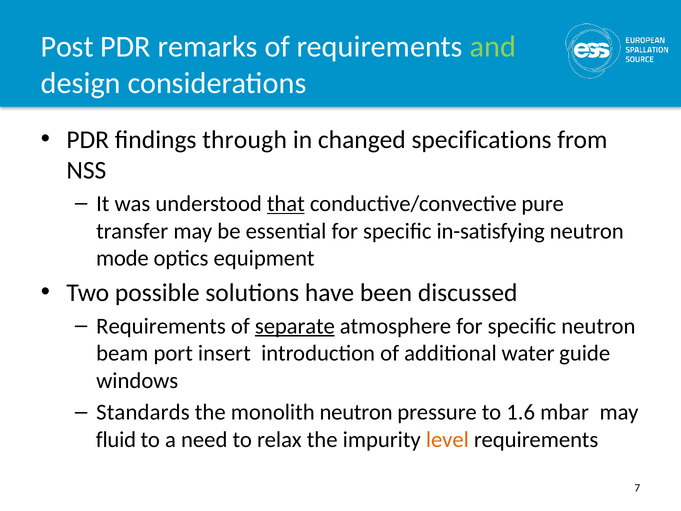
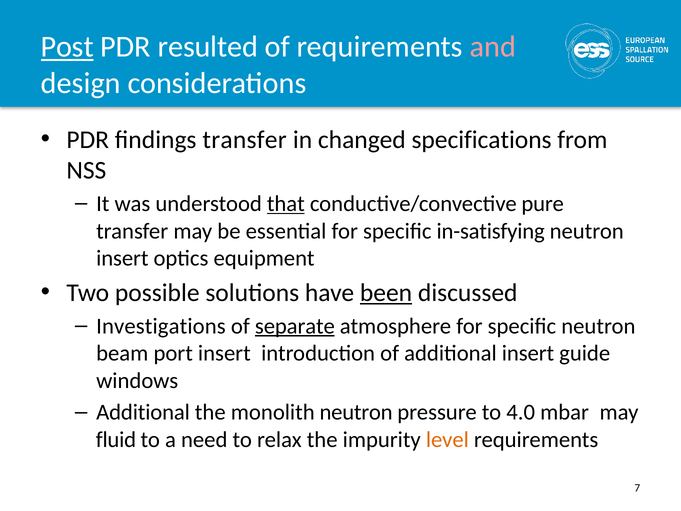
Post underline: none -> present
remarks: remarks -> resulted
and colour: light green -> pink
findings through: through -> transfer
mode at (122, 258): mode -> insert
been underline: none -> present
Requirements at (161, 326): Requirements -> Investigations
additional water: water -> insert
Standards at (143, 412): Standards -> Additional
1.6: 1.6 -> 4.0
